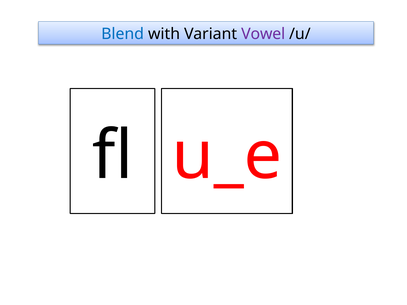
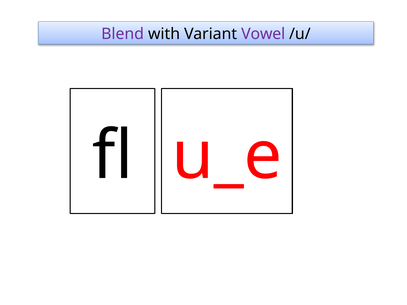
Blend colour: blue -> purple
